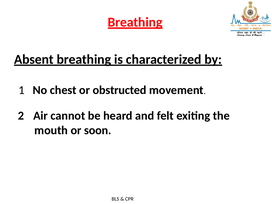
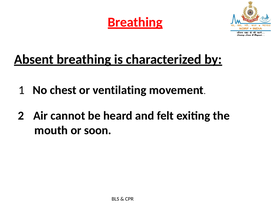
obstructed: obstructed -> ventilating
